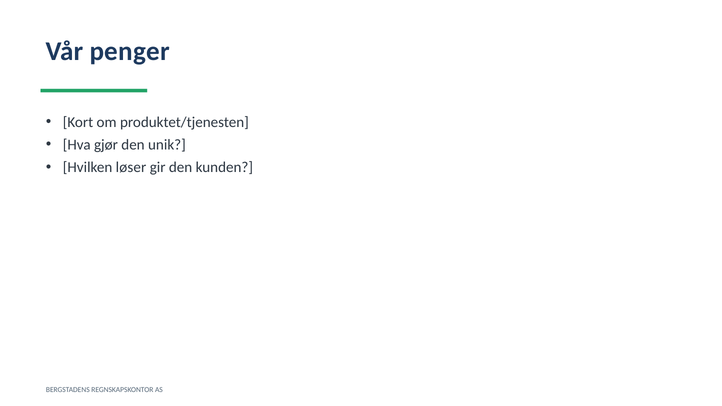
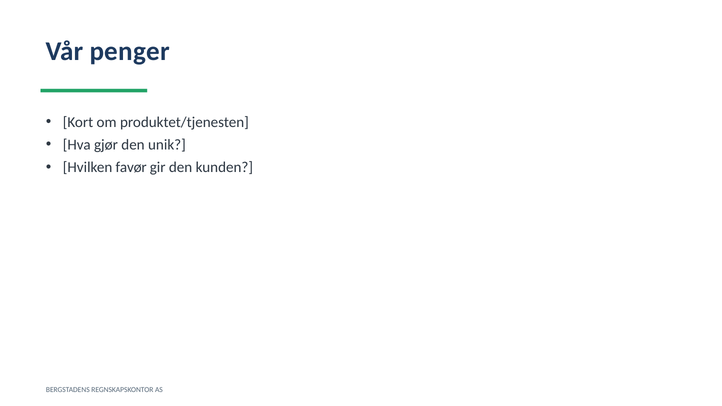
løser: løser -> favør
